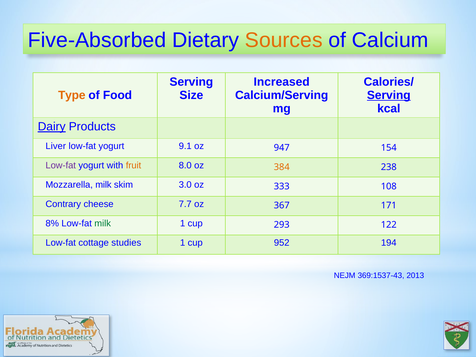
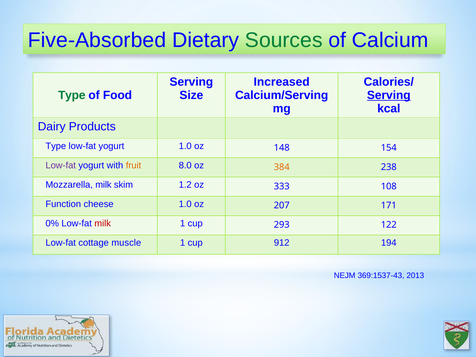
Sources colour: orange -> green
Type at (72, 95) colour: orange -> green
Dairy underline: present -> none
Liver at (56, 146): Liver -> Type
yogurt 9.1: 9.1 -> 1.0
947: 947 -> 148
3.0: 3.0 -> 1.2
Contrary: Contrary -> Function
cheese 7.7: 7.7 -> 1.0
367: 367 -> 207
8%: 8% -> 0%
milk at (103, 223) colour: green -> red
studies: studies -> muscle
952: 952 -> 912
